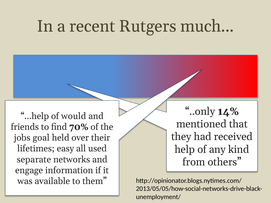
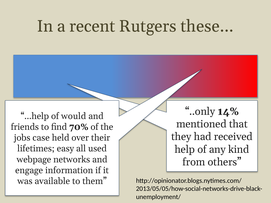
much: much -> these
goal: goal -> case
separate: separate -> webpage
